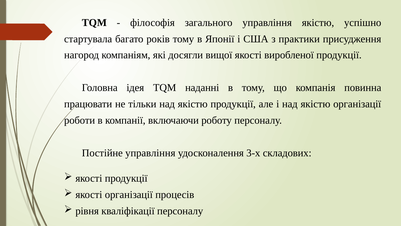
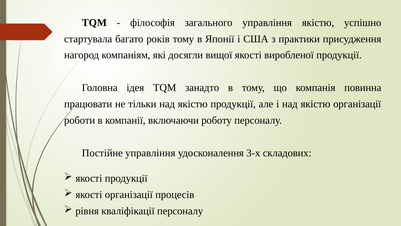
наданні: наданні -> занадто
